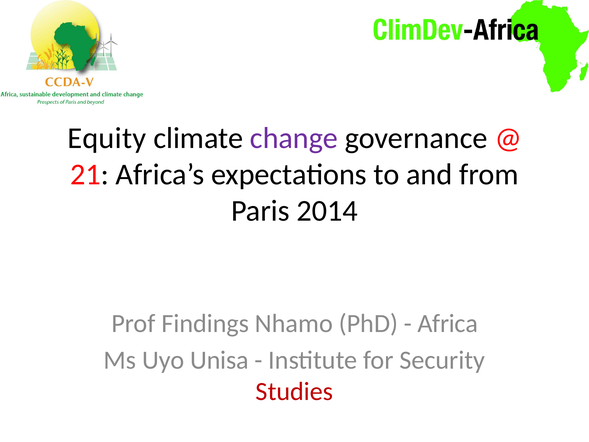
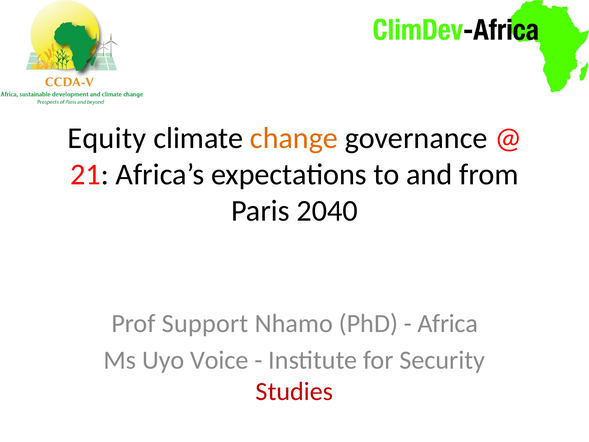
change colour: purple -> orange
2014: 2014 -> 2040
Findings: Findings -> Support
Unisa: Unisa -> Voice
